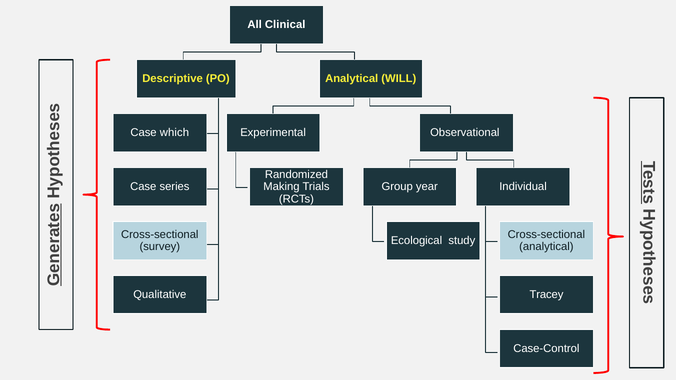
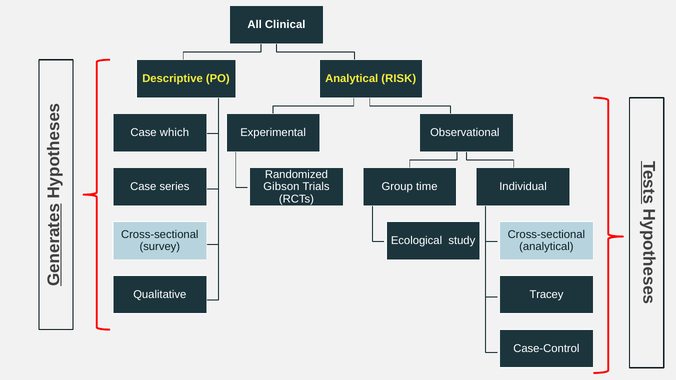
WILL: WILL -> RISK
Making: Making -> Gibson
year: year -> time
